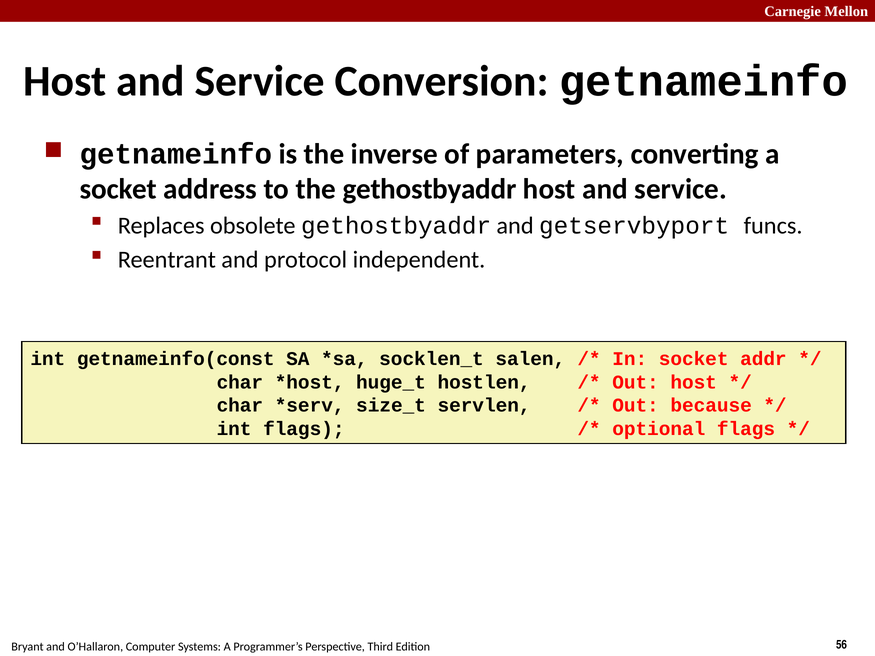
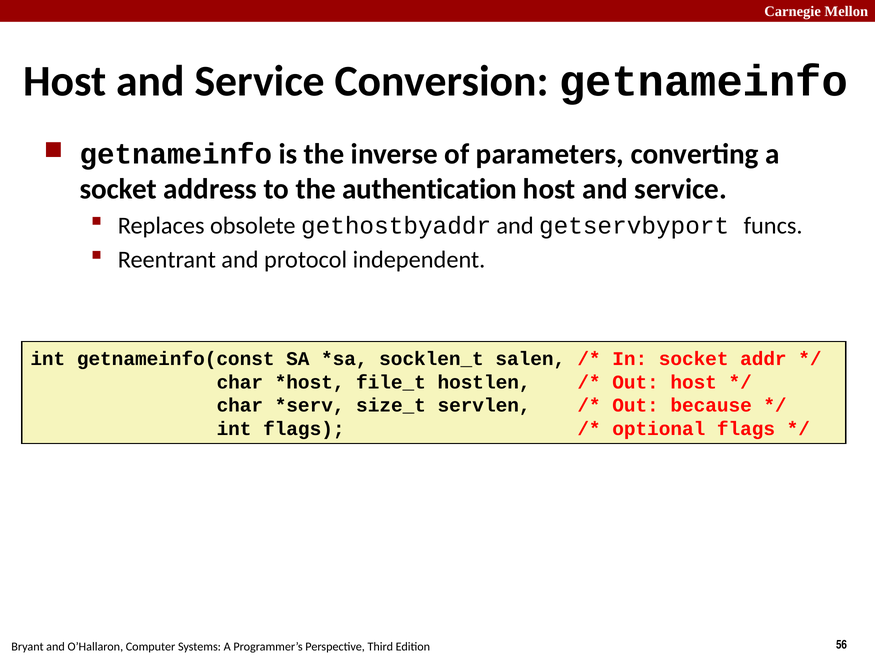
the gethostbyaddr: gethostbyaddr -> authentication
huge_t: huge_t -> file_t
